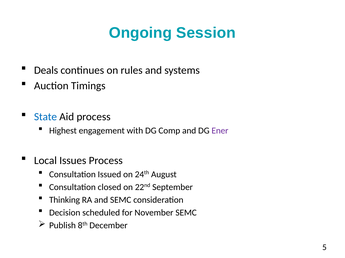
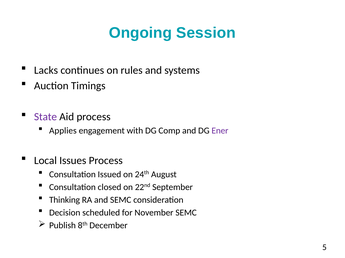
Deals: Deals -> Lacks
State colour: blue -> purple
Highest: Highest -> Applies
